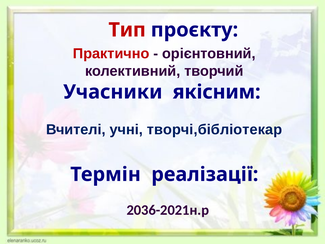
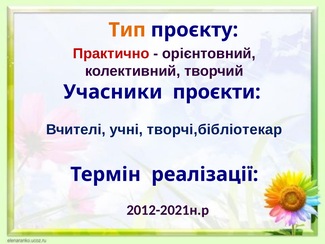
Тип colour: red -> orange
якісним: якісним -> проєкти
2036-2021н.р: 2036-2021н.р -> 2012-2021н.р
